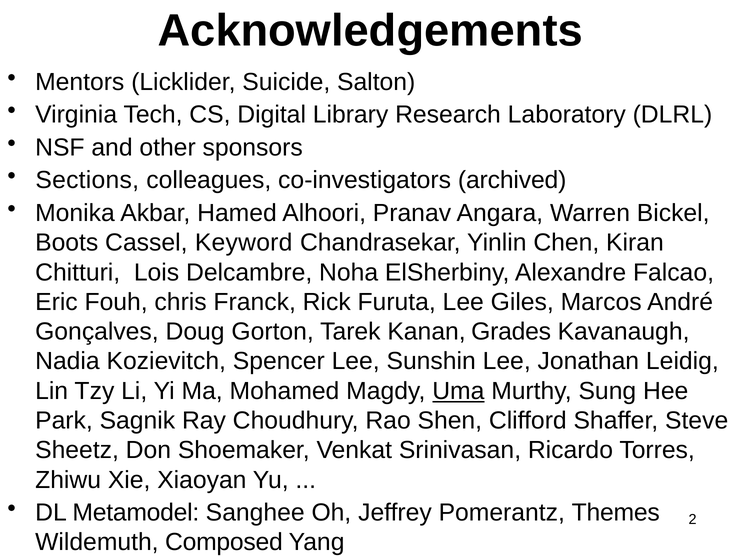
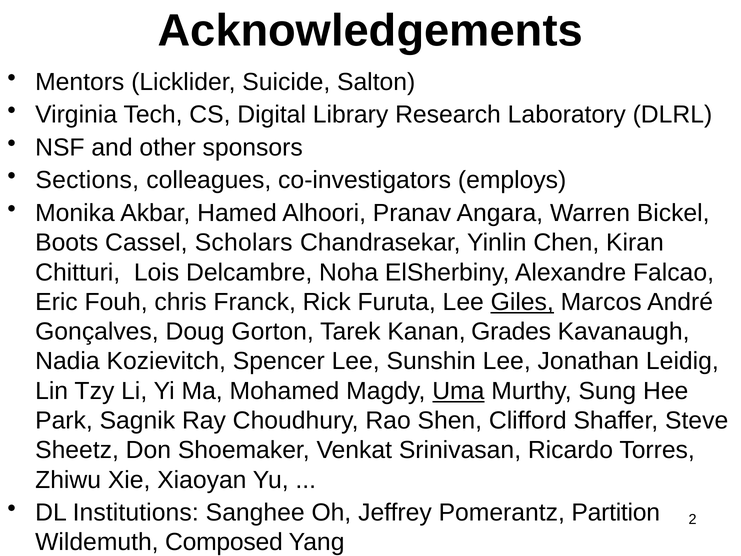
archived: archived -> employs
Keyword: Keyword -> Scholars
Giles underline: none -> present
Metamodel: Metamodel -> Institutions
Themes: Themes -> Partition
